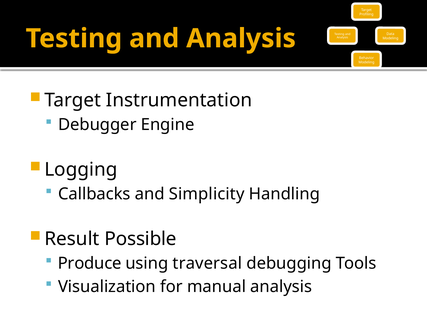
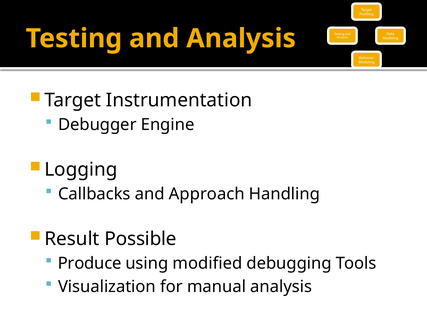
Simplicity: Simplicity -> Approach
traversal: traversal -> modified
